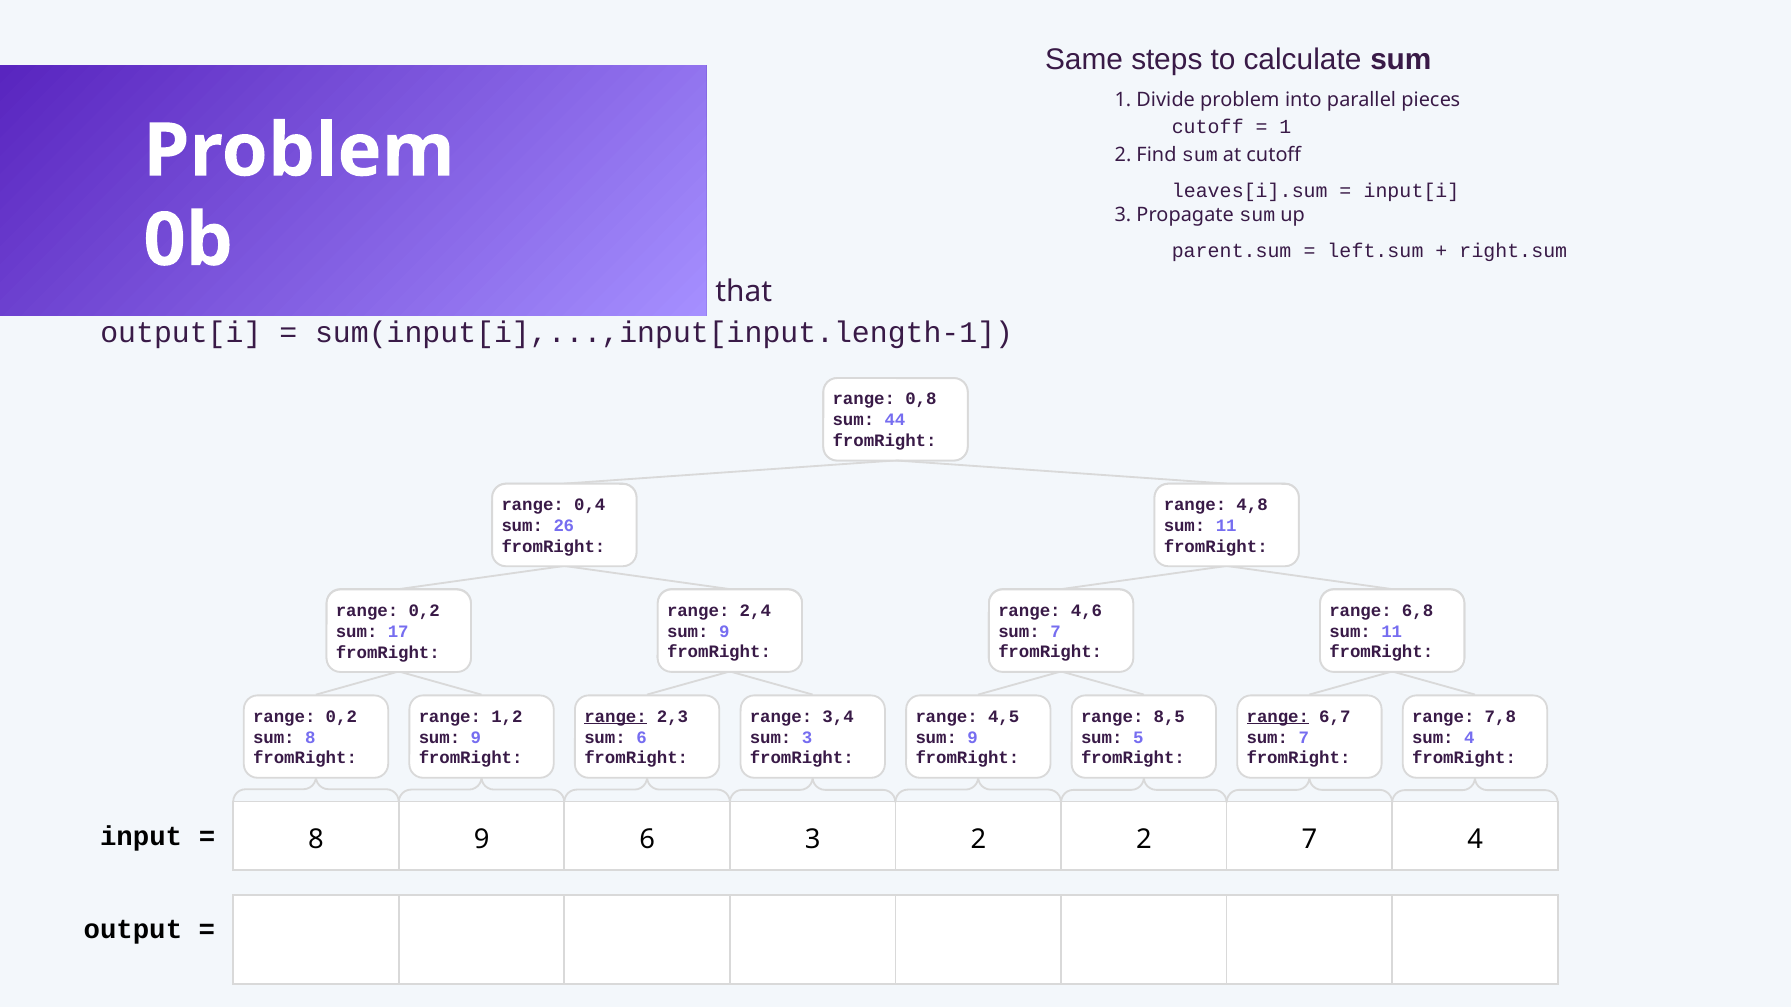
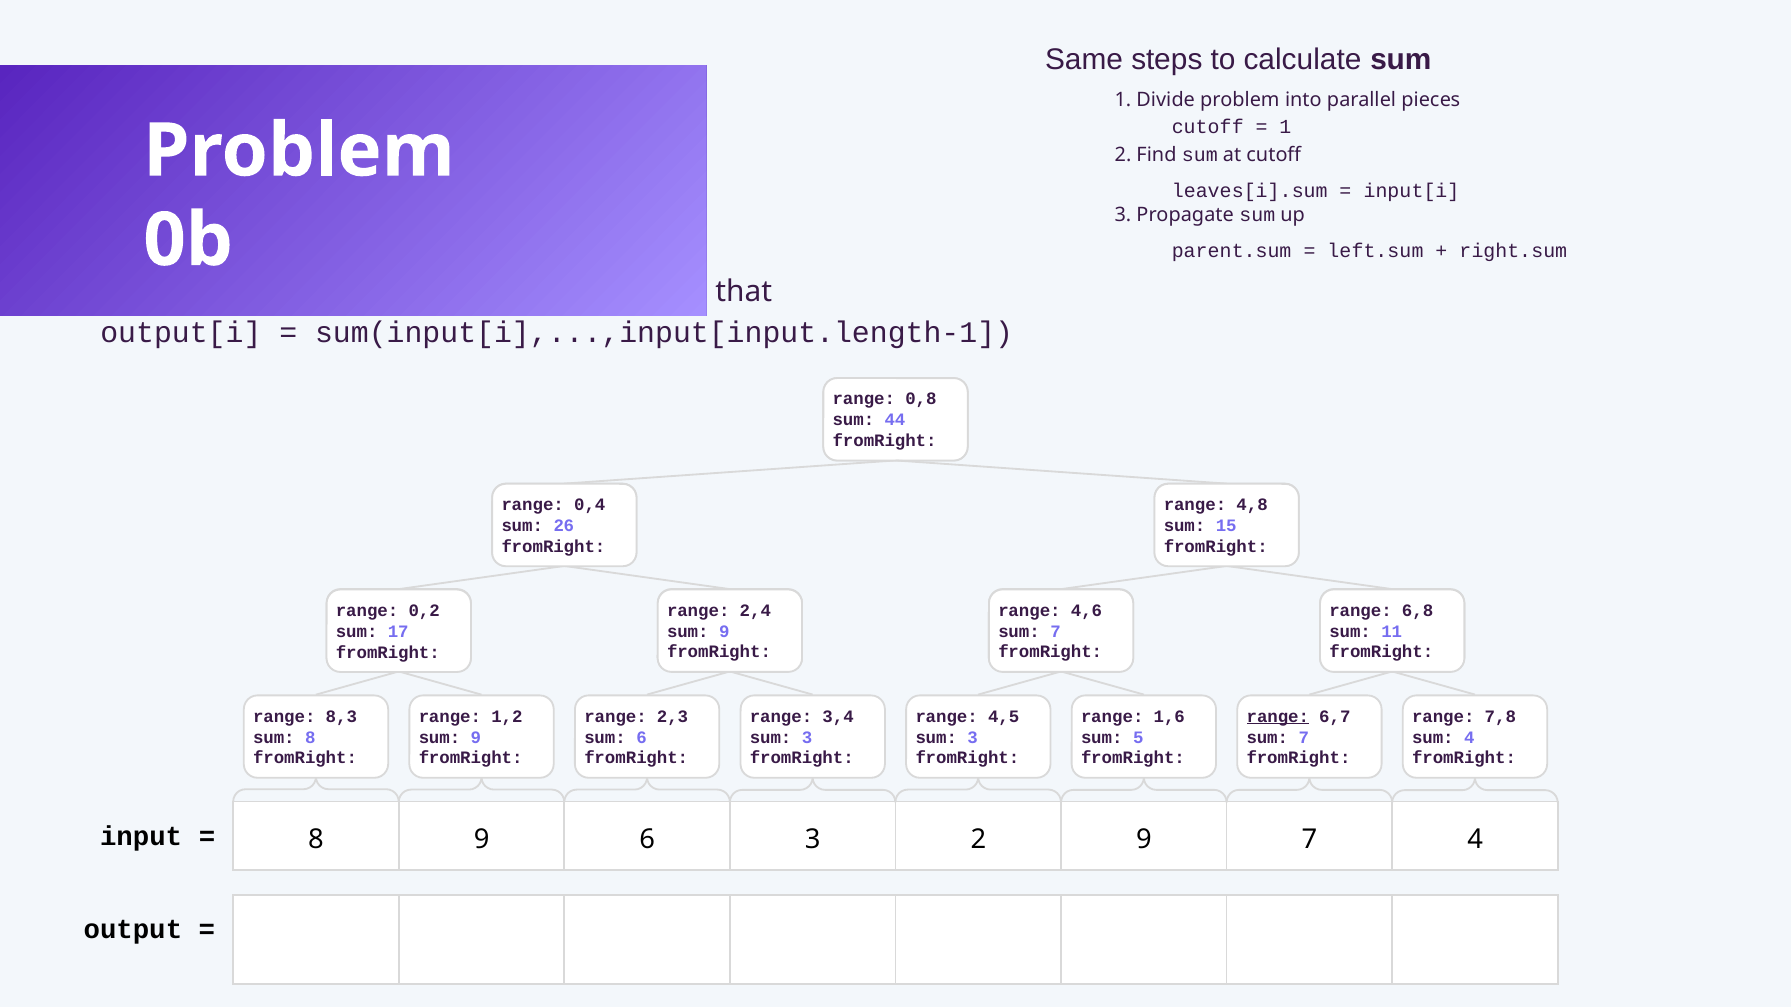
11 at (1226, 526): 11 -> 15
0,2 at (341, 717): 0,2 -> 8,3
range at (616, 717) underline: present -> none
8,5: 8,5 -> 1,6
9 at (973, 738): 9 -> 3
2 2: 2 -> 9
